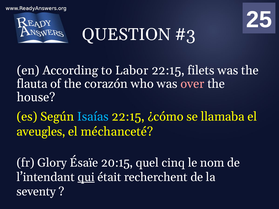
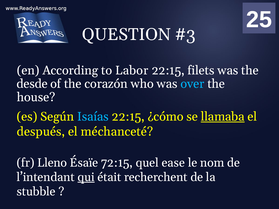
flauta: flauta -> desde
over colour: pink -> light blue
llamaba underline: none -> present
aveugles: aveugles -> después
Glory: Glory -> Lleno
20:15: 20:15 -> 72:15
cinq: cinq -> ease
seventy: seventy -> stubble
